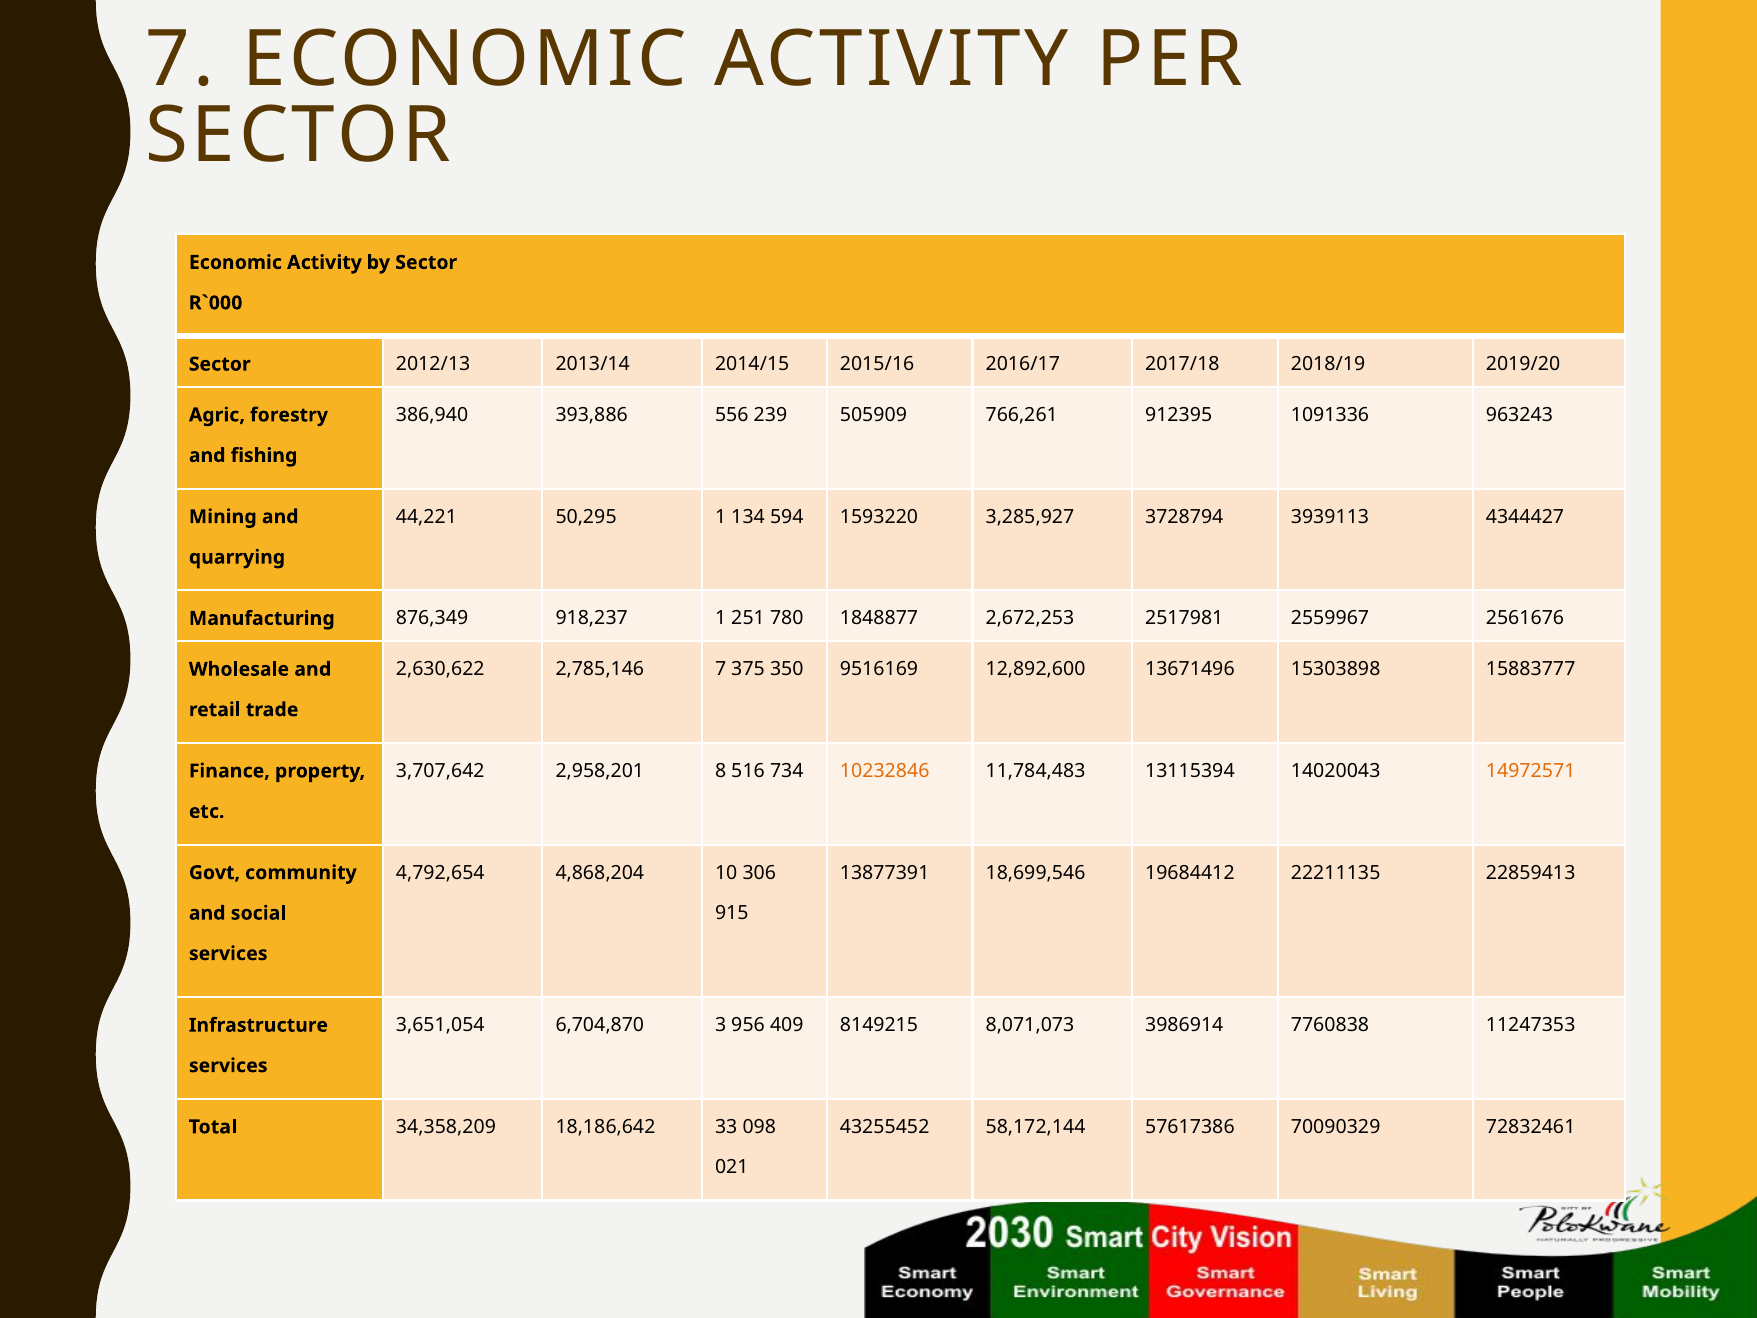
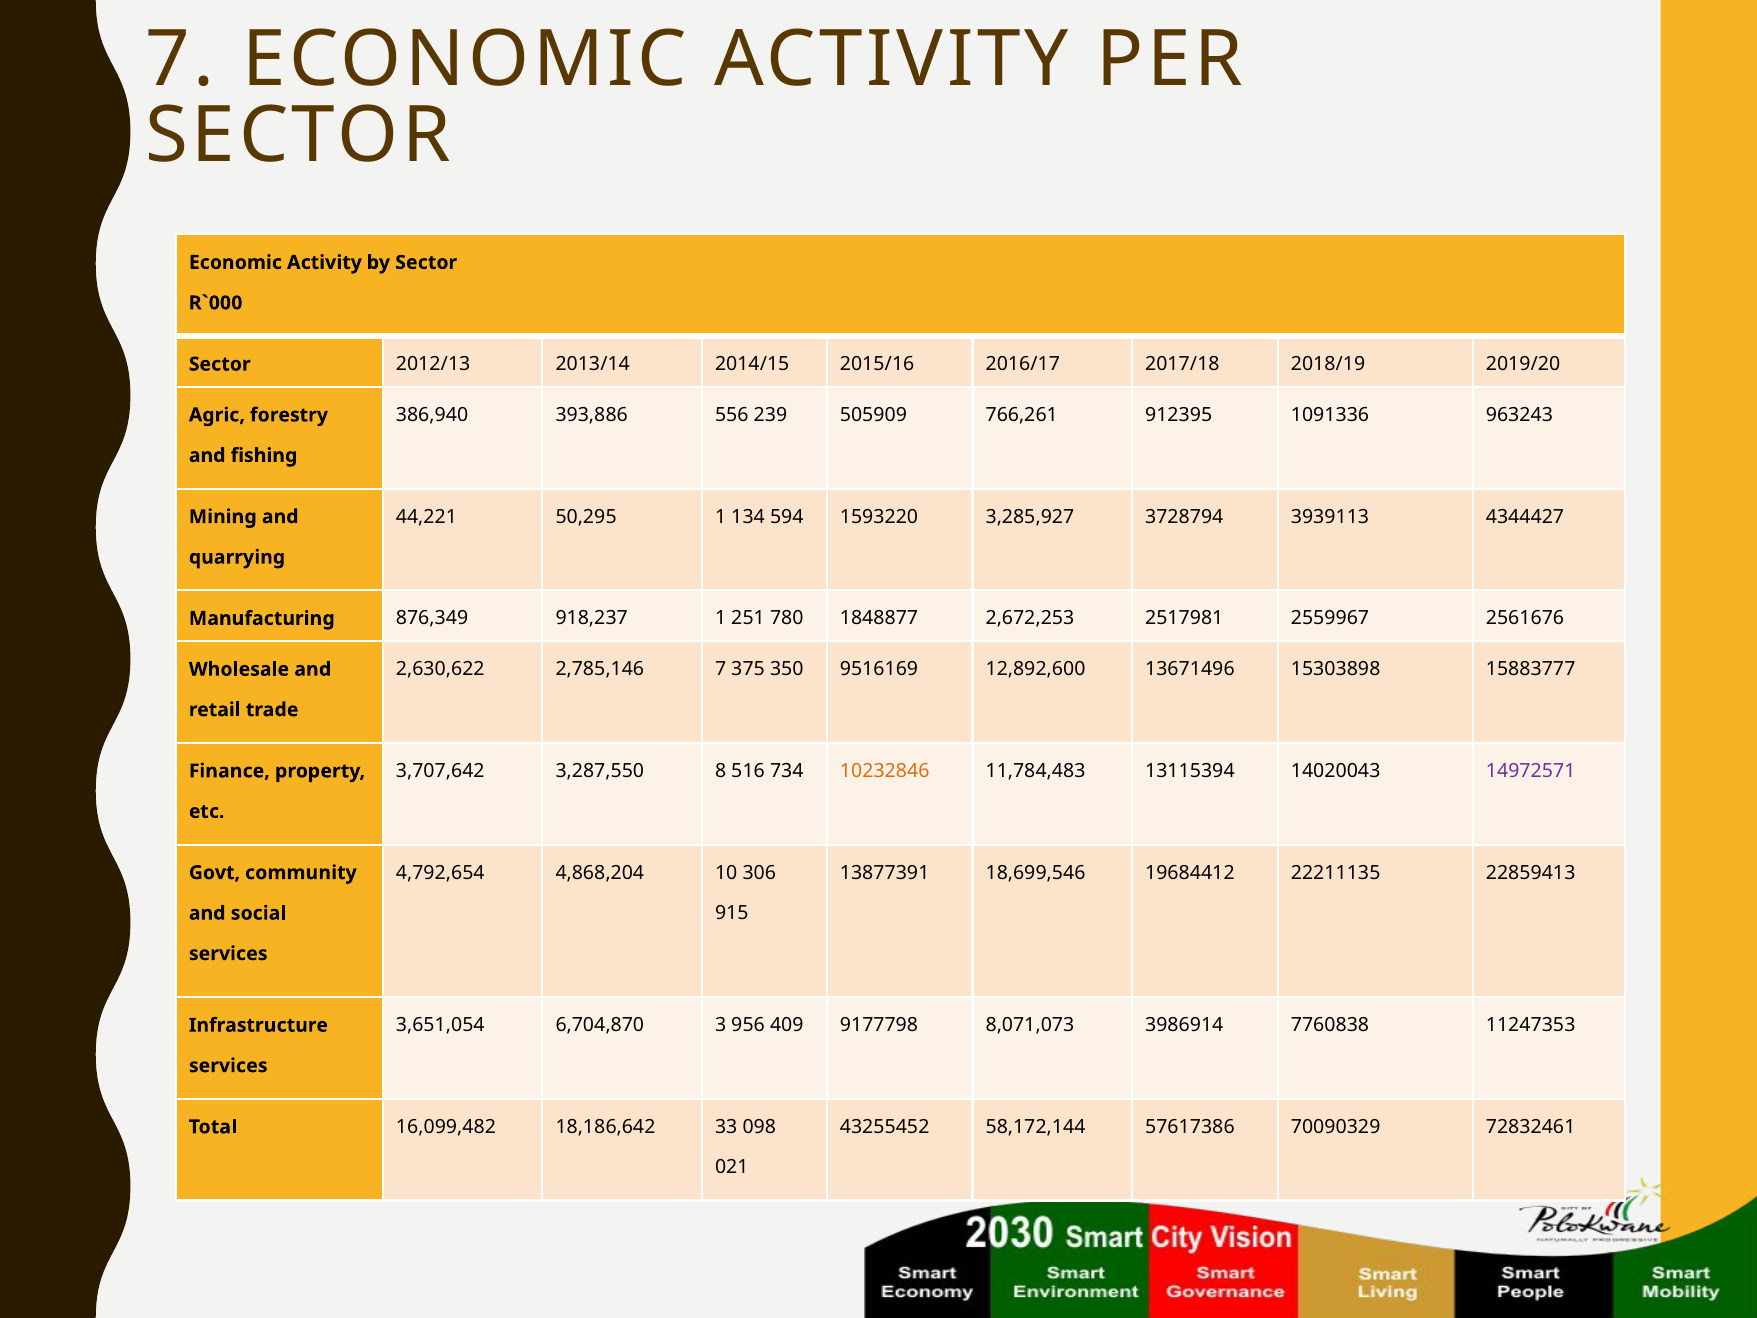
2,958,201: 2,958,201 -> 3,287,550
14972571 colour: orange -> purple
8149215: 8149215 -> 9177798
34,358,209: 34,358,209 -> 16,099,482
